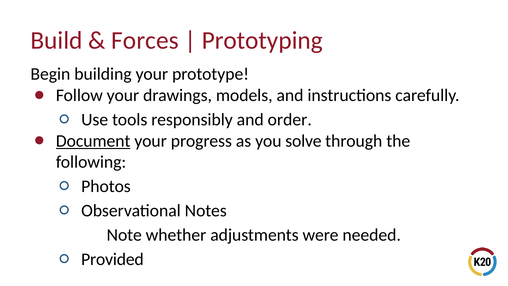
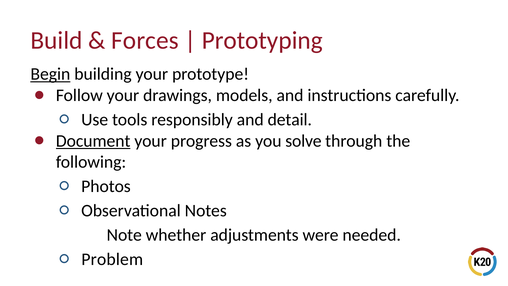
Begin underline: none -> present
order: order -> detail
Provided: Provided -> Problem
